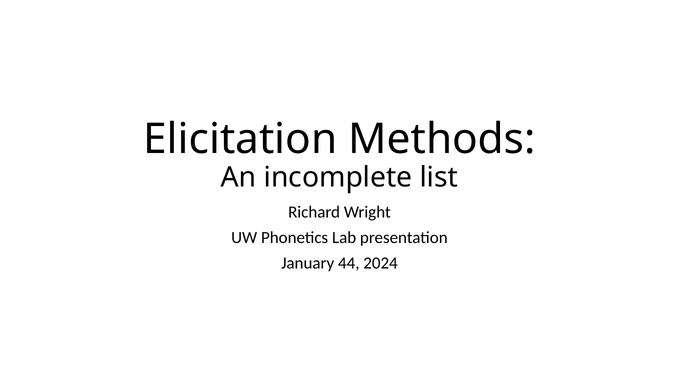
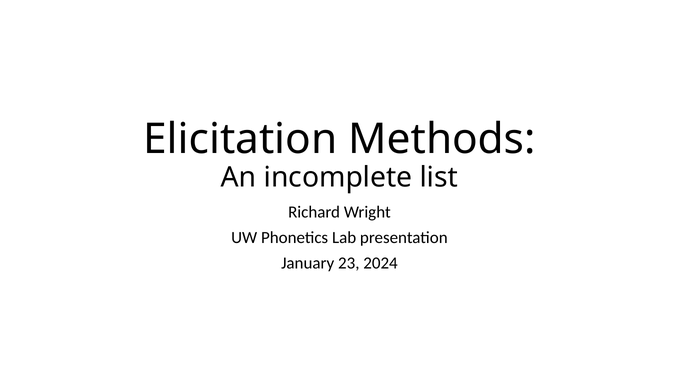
44: 44 -> 23
